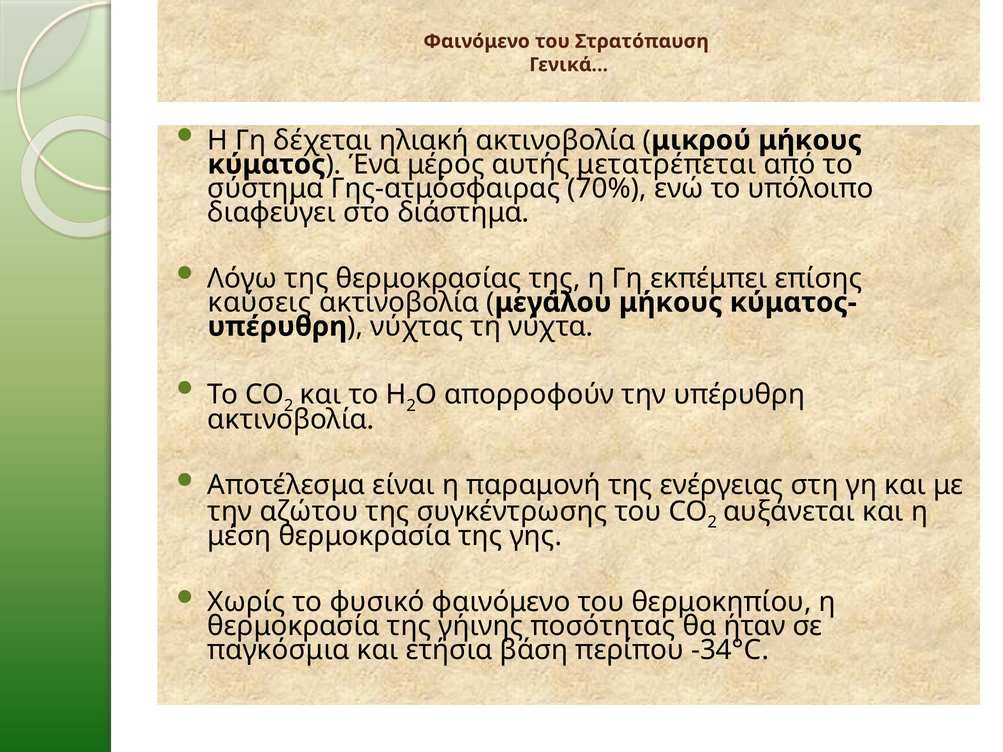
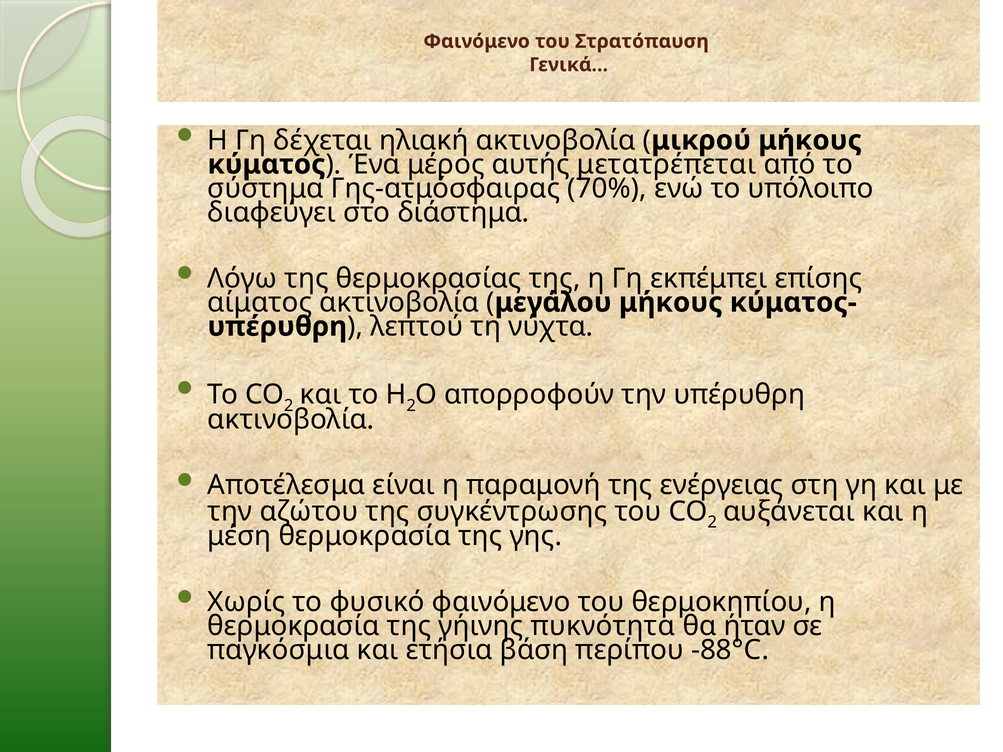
καύσεις: καύσεις -> αίματος
νύχτας: νύχτας -> λεπτού
ποσότητας: ποσότητας -> πυκνότητα
-34°C: -34°C -> -88°C
